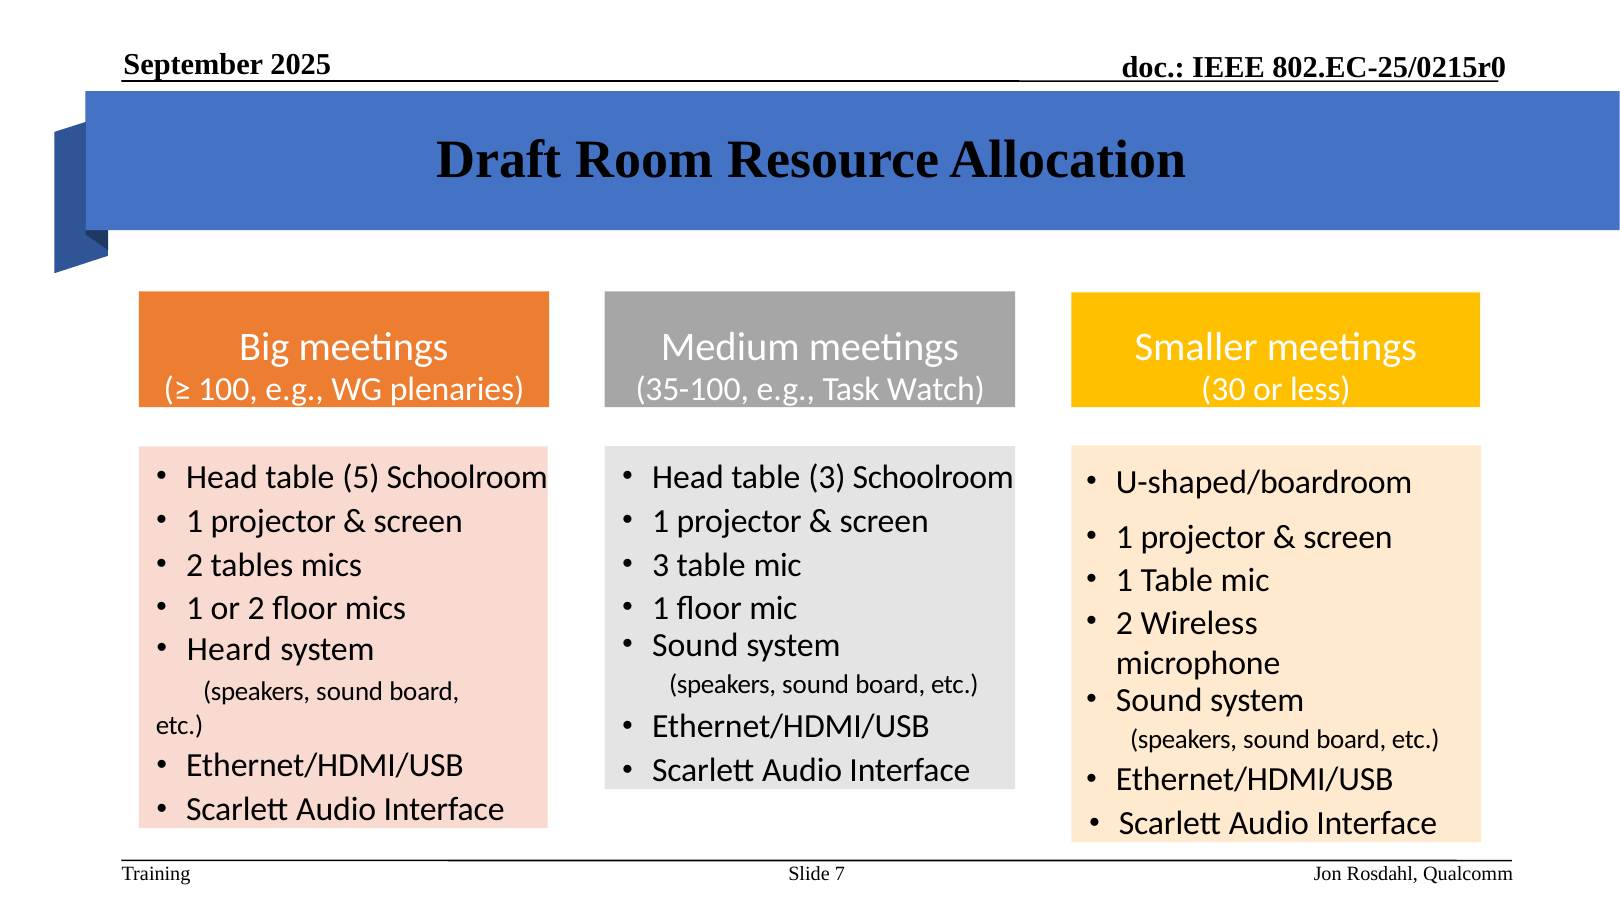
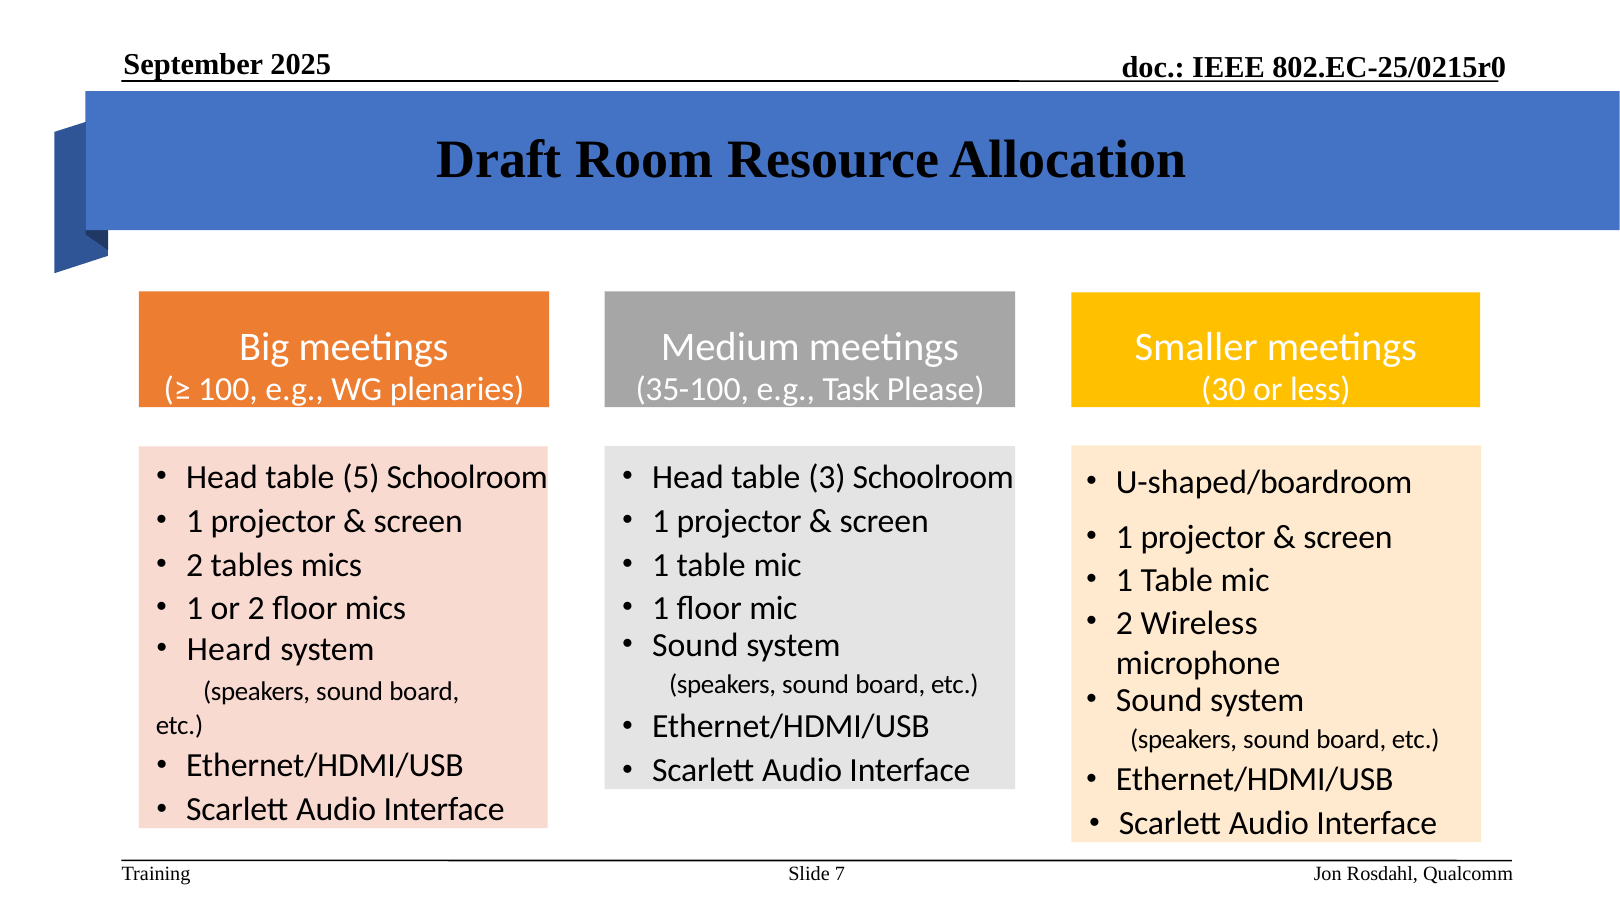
Watch: Watch -> Please
3 at (661, 565): 3 -> 1
